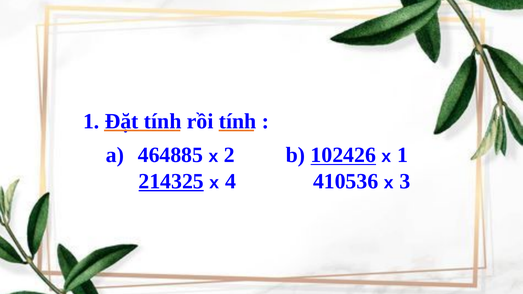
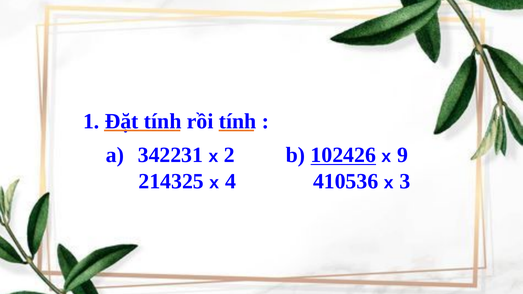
464885: 464885 -> 342231
x 1: 1 -> 9
214325 underline: present -> none
